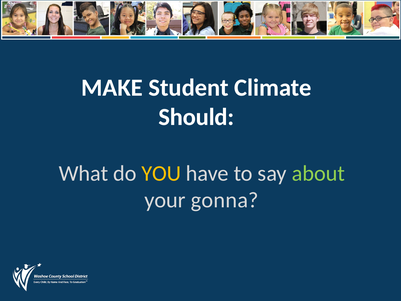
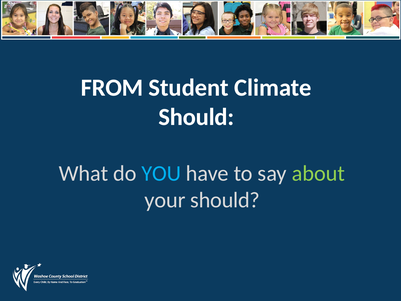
MAKE: MAKE -> FROM
YOU colour: yellow -> light blue
your gonna: gonna -> should
